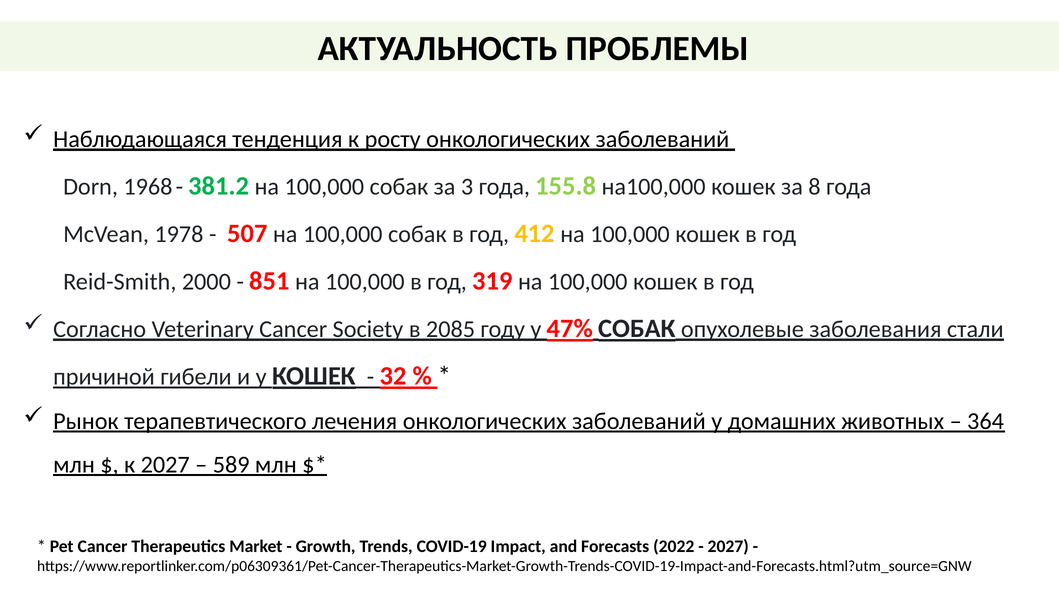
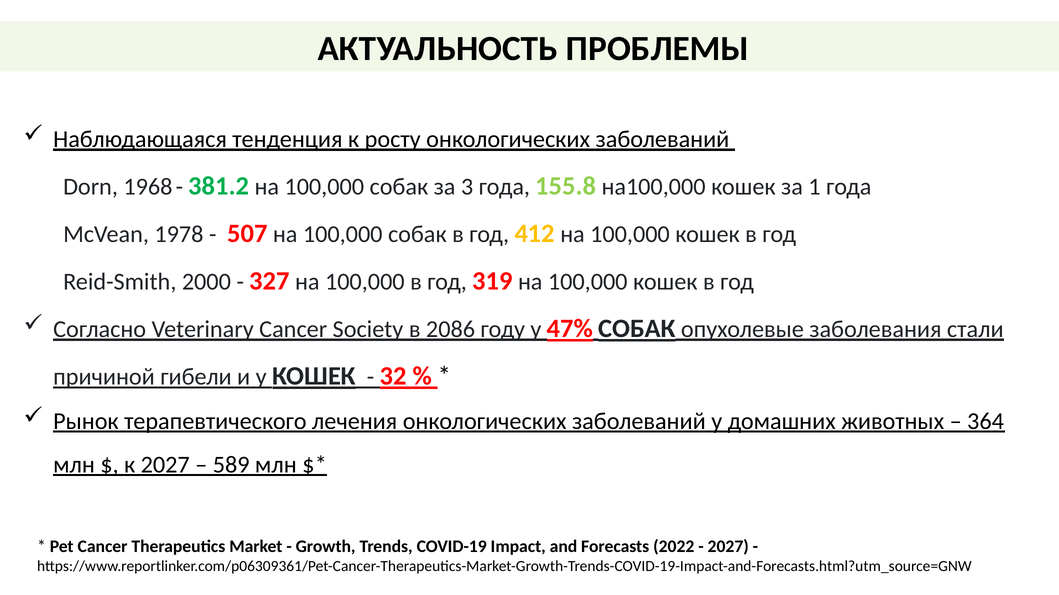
8: 8 -> 1
851: 851 -> 327
2085: 2085 -> 2086
